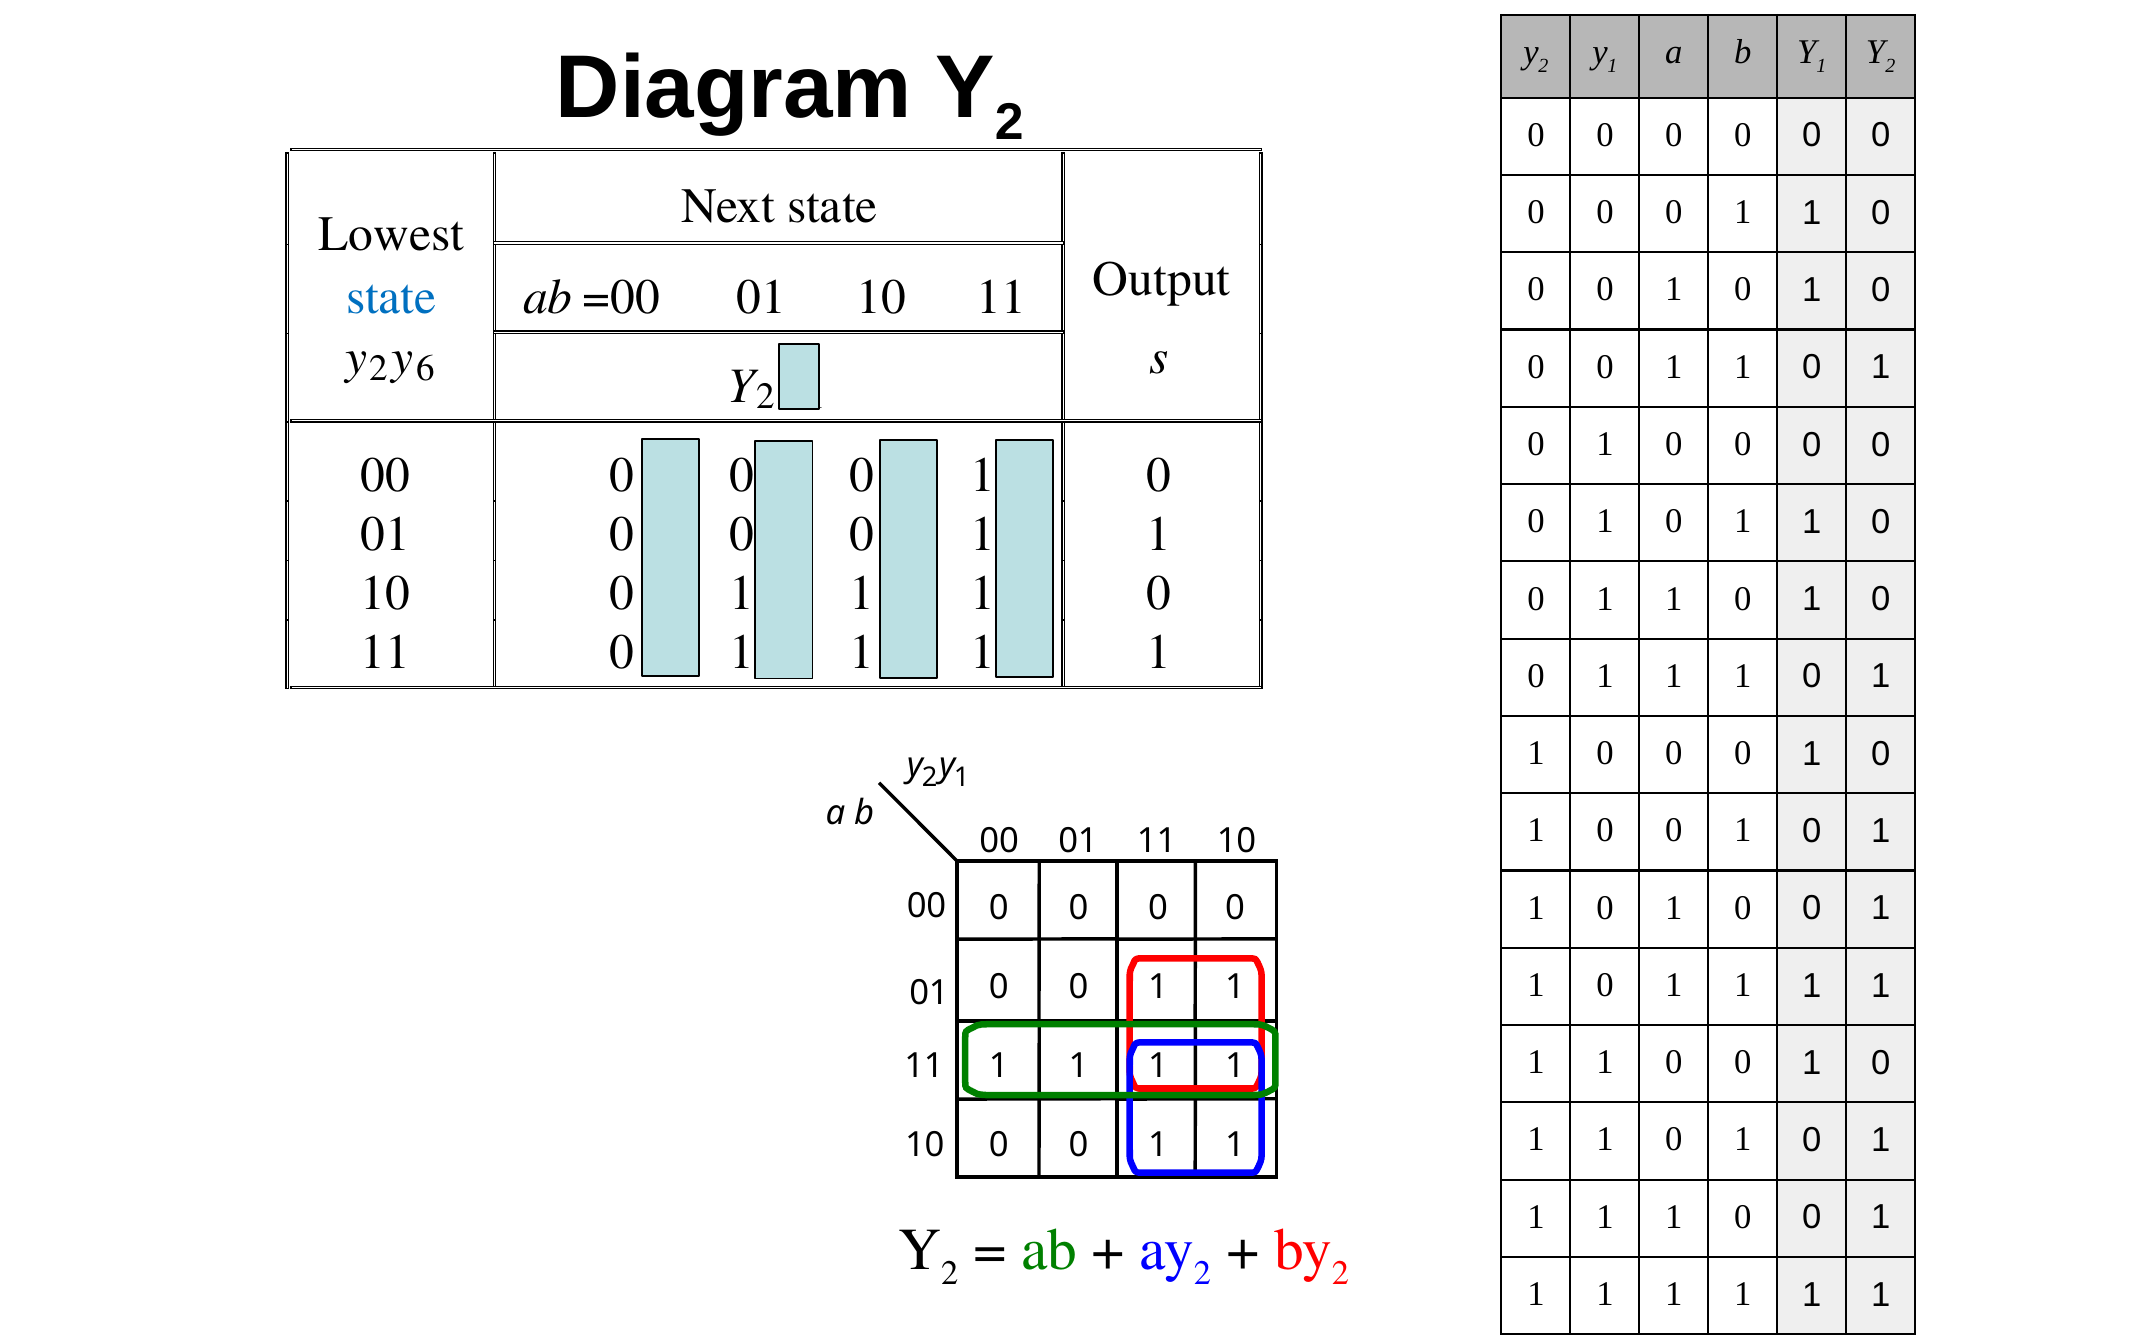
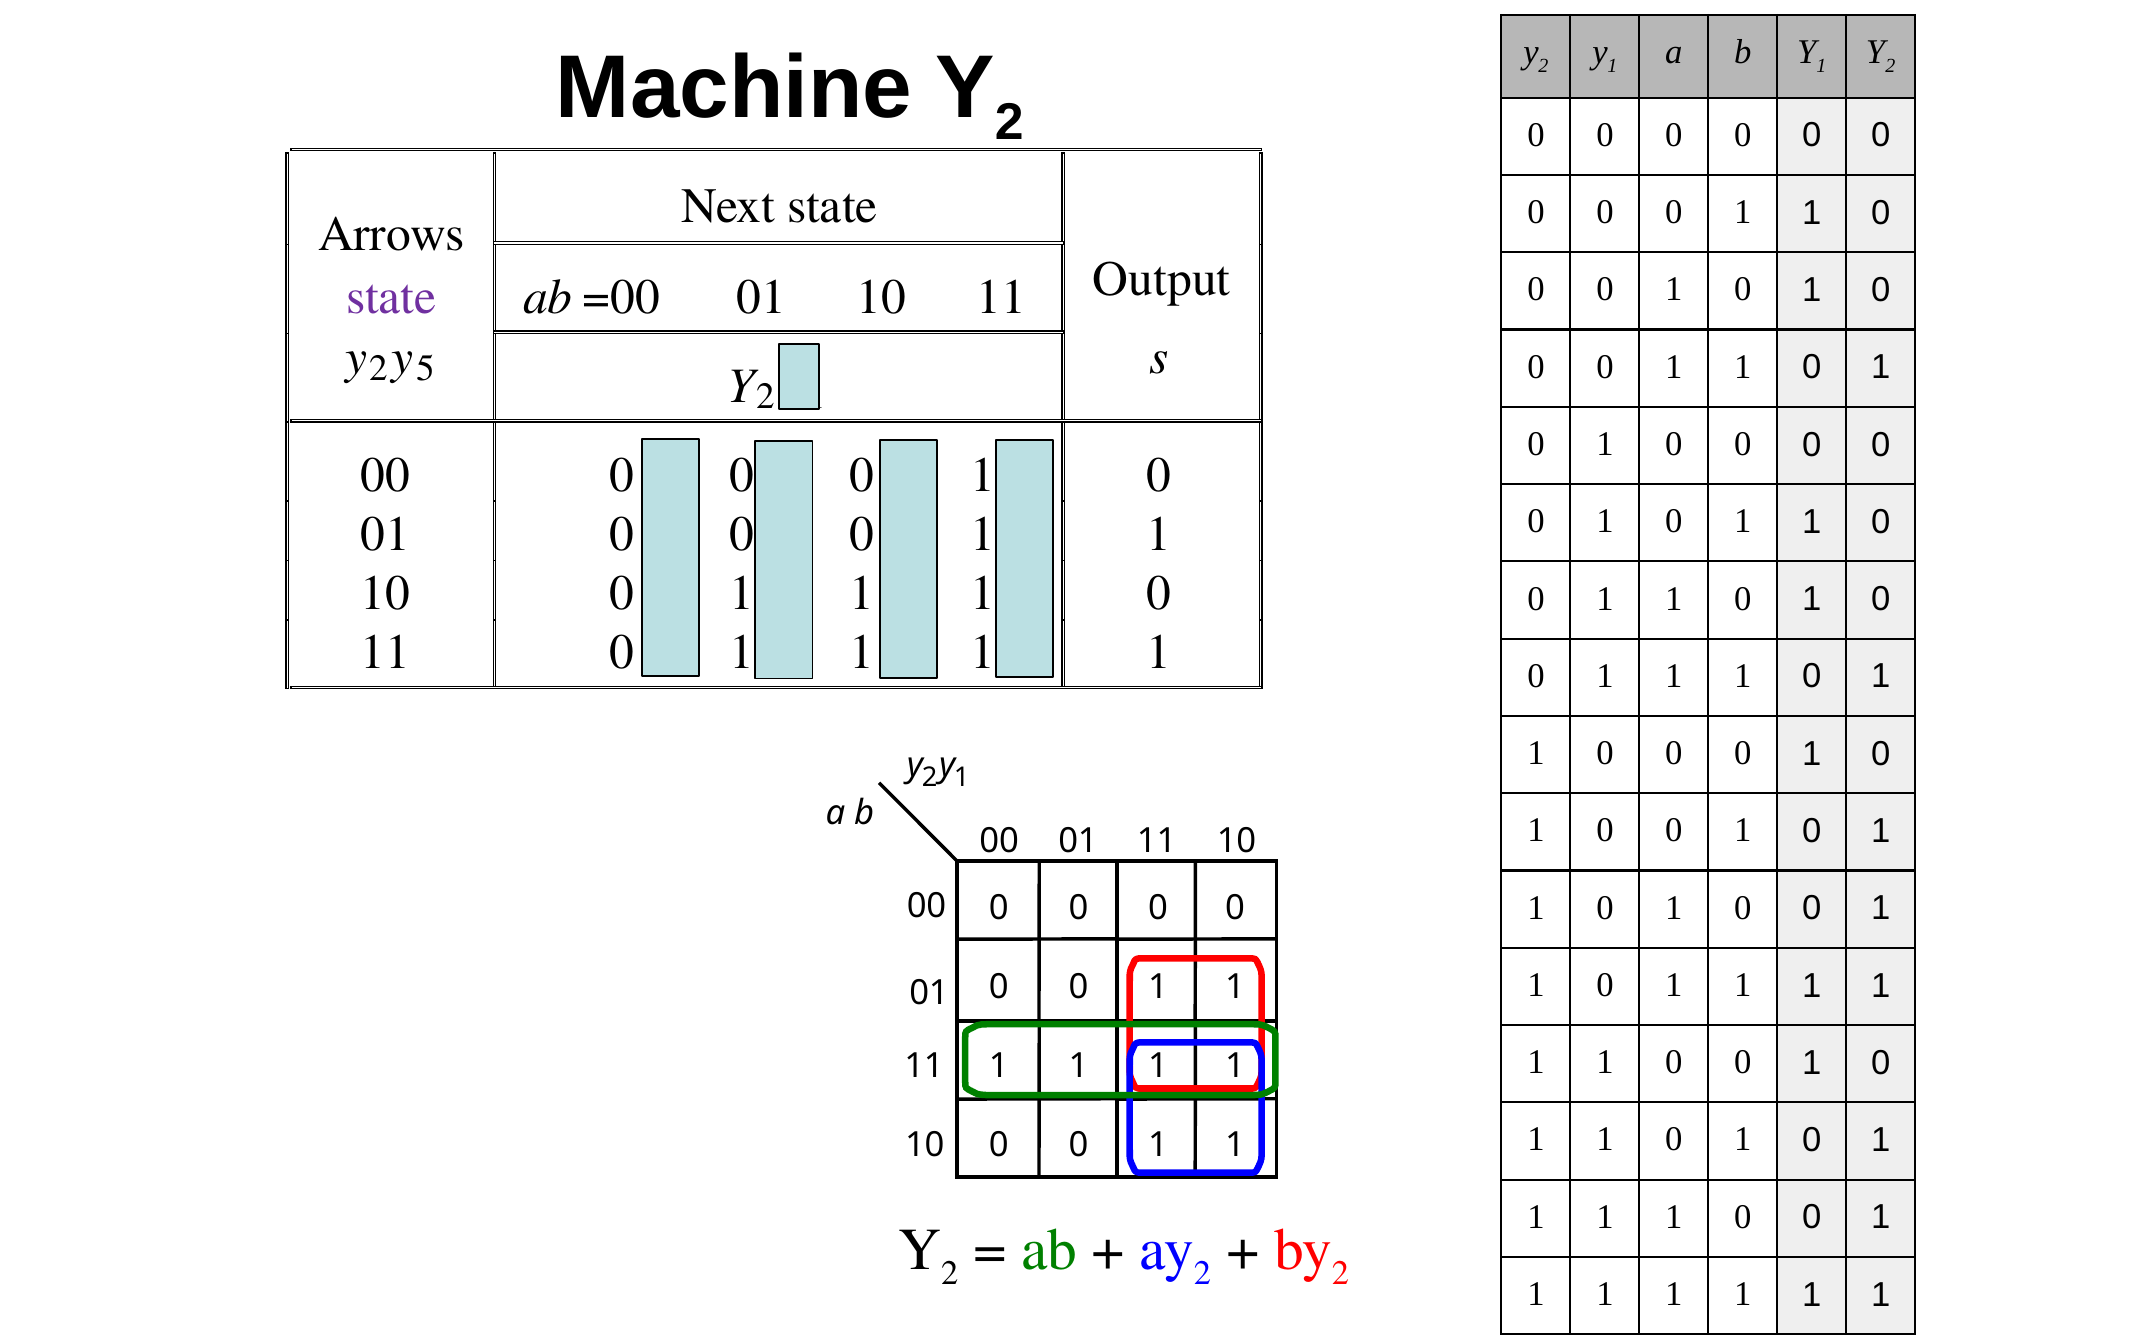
Diagram: Diagram -> Machine
Lowest: Lowest -> Arrows
state at (391, 297) colour: blue -> purple
6: 6 -> 5
